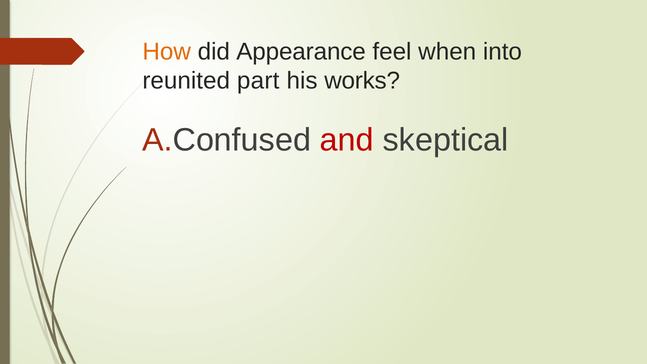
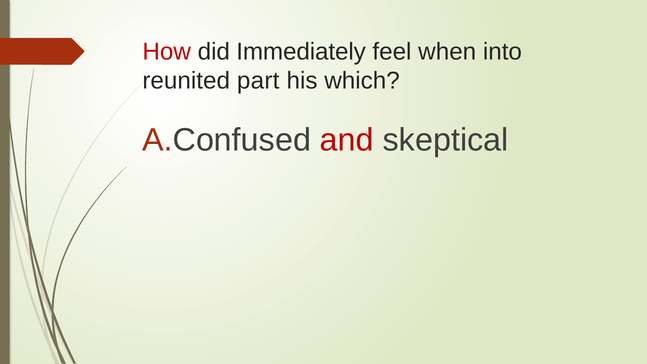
How colour: orange -> red
Appearance: Appearance -> Immediately
works: works -> which
